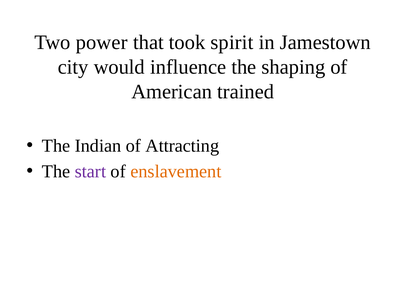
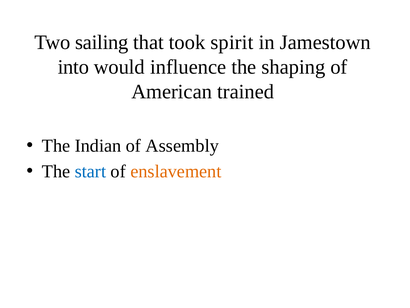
power: power -> sailing
city: city -> into
Attracting: Attracting -> Assembly
start colour: purple -> blue
